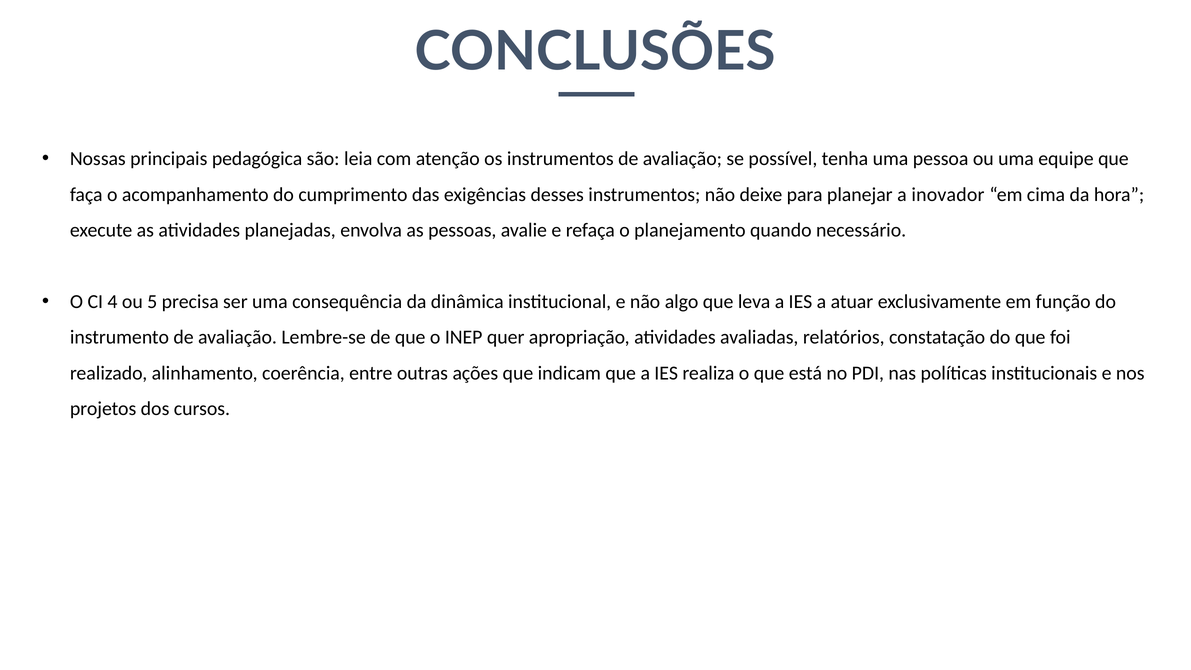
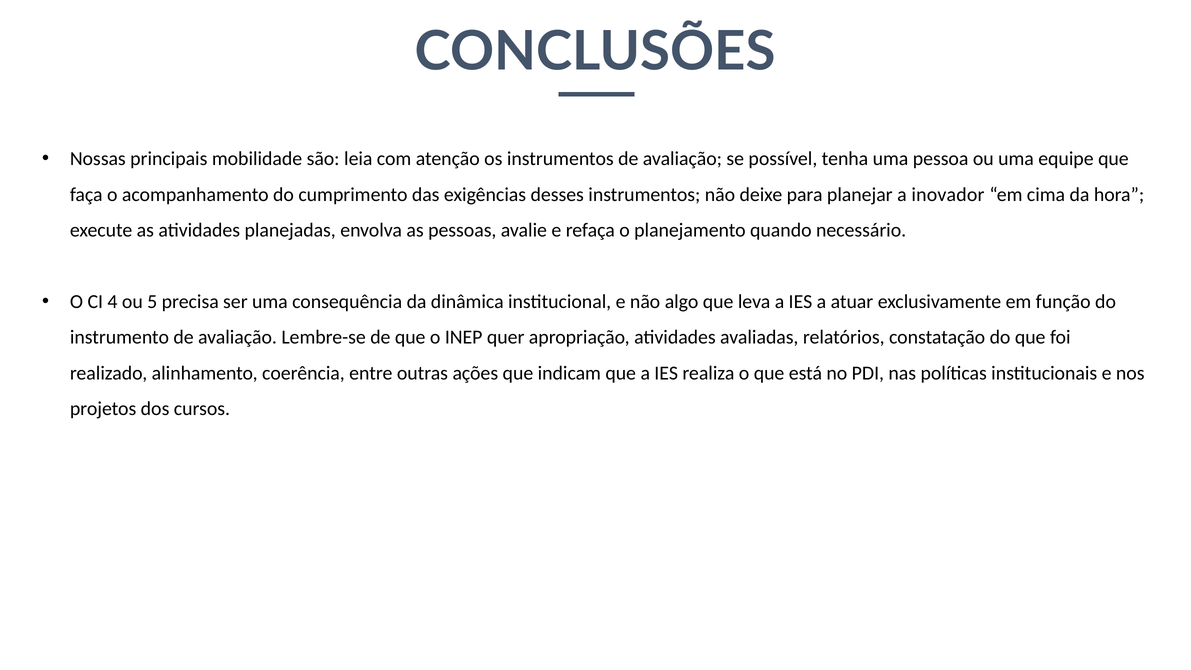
pedagógica: pedagógica -> mobilidade
